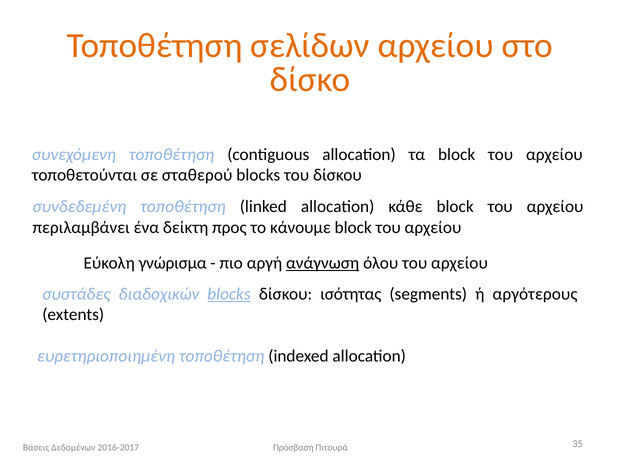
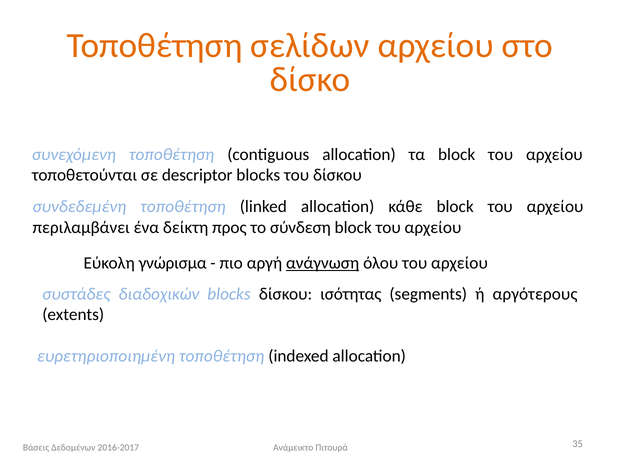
σταθερού: σταθερού -> descriptor
κάνουμε: κάνουμε -> σύνδεση
blocks at (229, 294) underline: present -> none
Πρόσβαση: Πρόσβαση -> Ανάμεικτο
